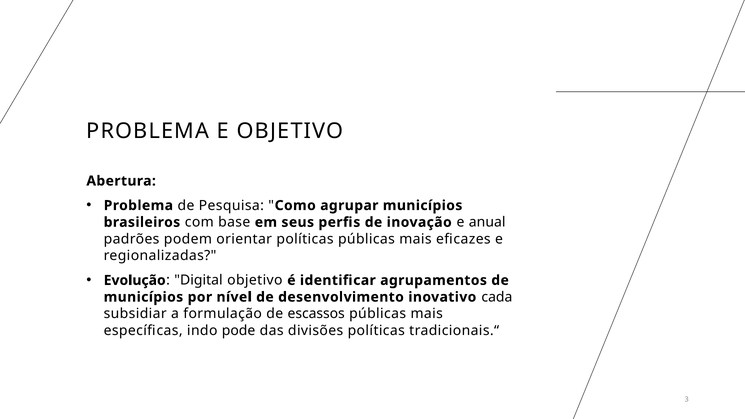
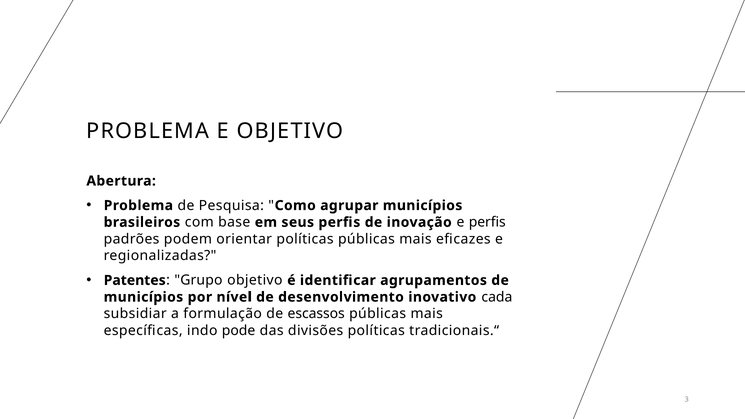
e anual: anual -> perfis
Evolução: Evolução -> Patentes
Digital: Digital -> Grupo
